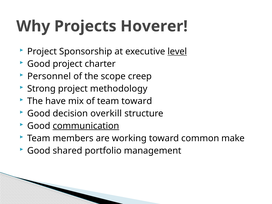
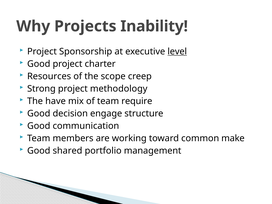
Hoverer: Hoverer -> Inability
Personnel: Personnel -> Resources
team toward: toward -> require
overkill: overkill -> engage
communication underline: present -> none
